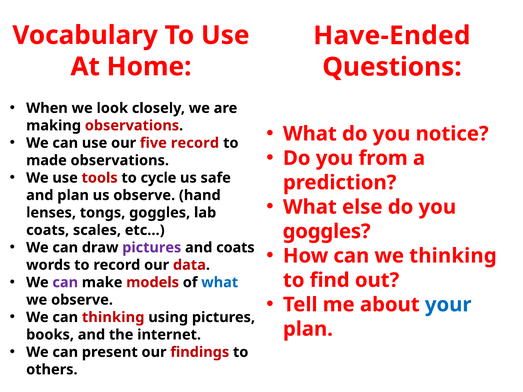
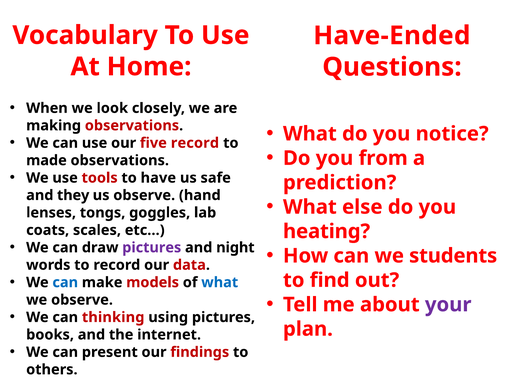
cycle: cycle -> have
and plan: plan -> they
goggles at (327, 232): goggles -> heating
and coats: coats -> night
we thinking: thinking -> students
can at (65, 283) colour: purple -> blue
your colour: blue -> purple
